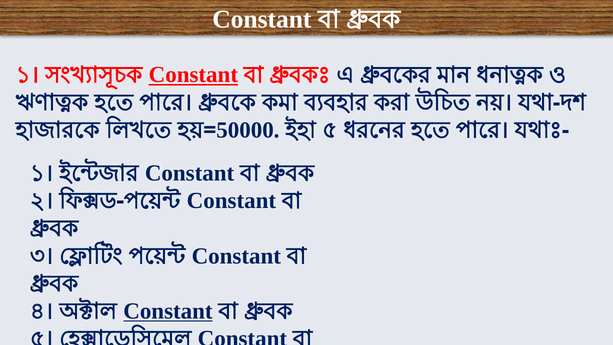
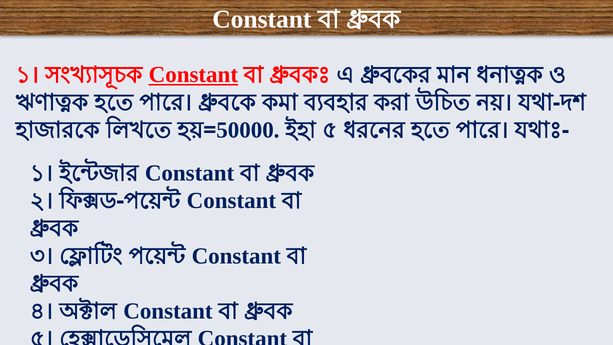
Constant at (168, 311) underline: present -> none
